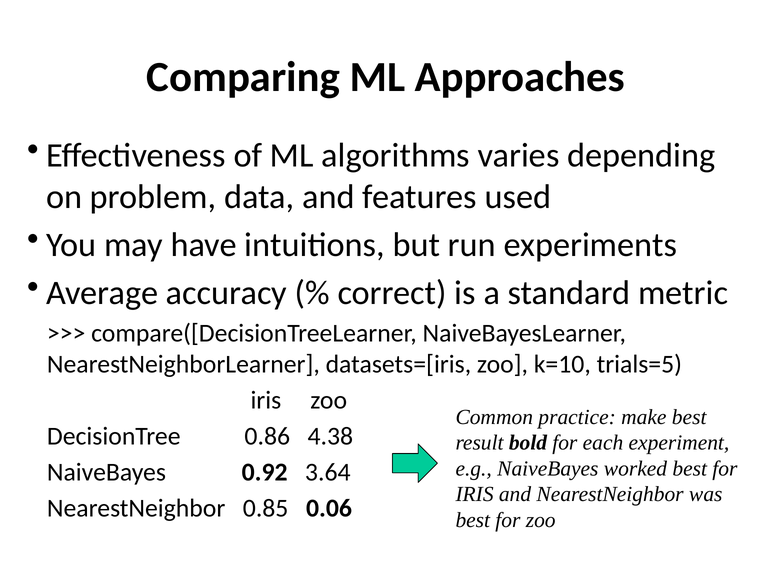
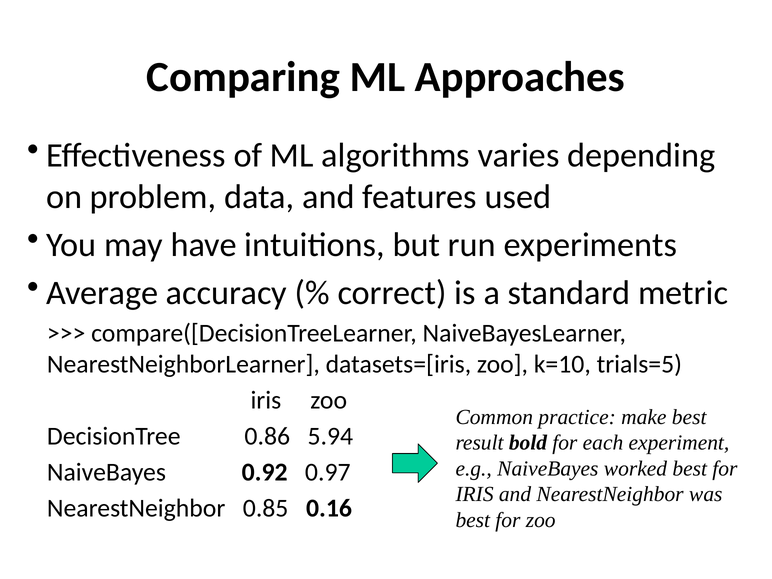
4.38: 4.38 -> 5.94
3.64: 3.64 -> 0.97
0.06: 0.06 -> 0.16
